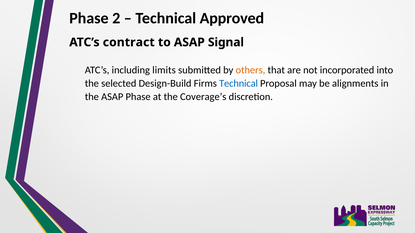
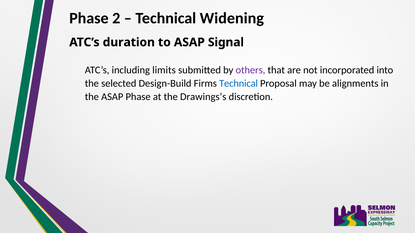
Approved: Approved -> Widening
contract: contract -> duration
others colour: orange -> purple
Coverage’s: Coverage’s -> Drawings’s
